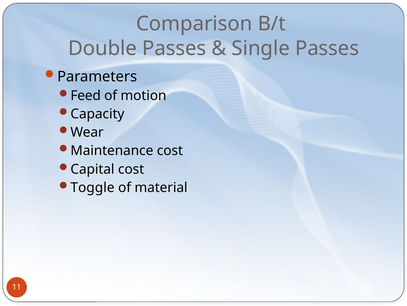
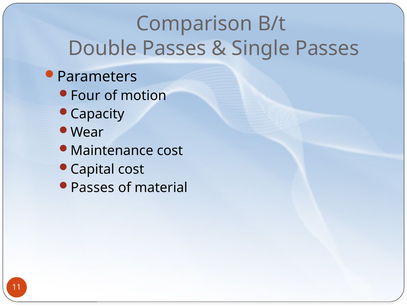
Feed: Feed -> Four
Toggle at (93, 187): Toggle -> Passes
